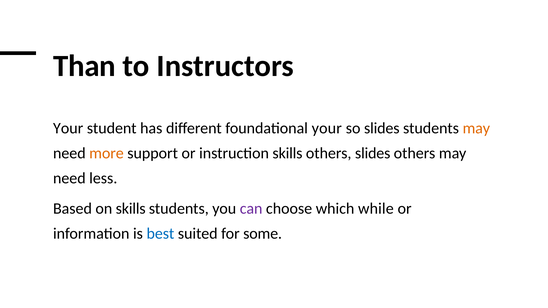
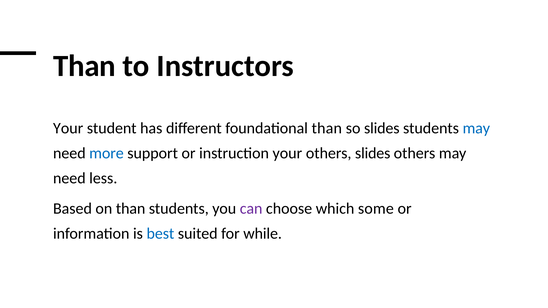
foundational your: your -> than
may at (476, 128) colour: orange -> blue
more colour: orange -> blue
instruction skills: skills -> your
on skills: skills -> than
while: while -> some
some: some -> while
